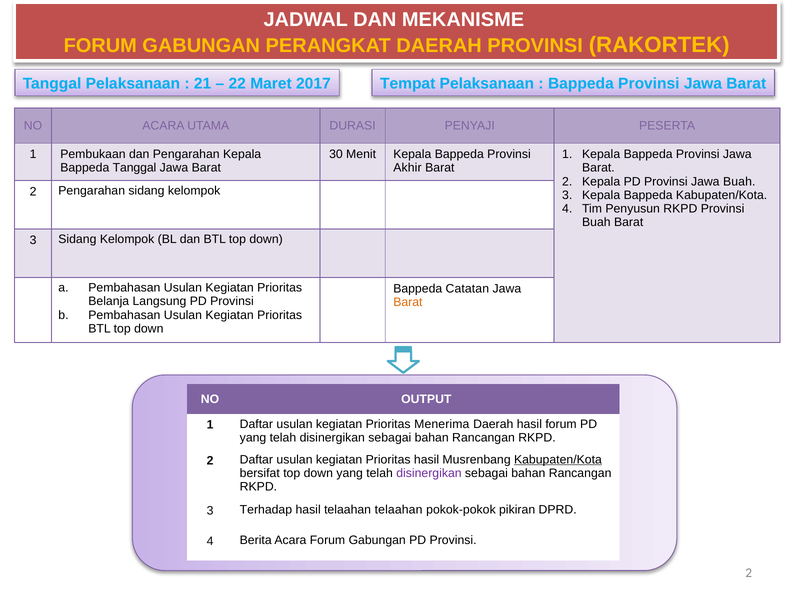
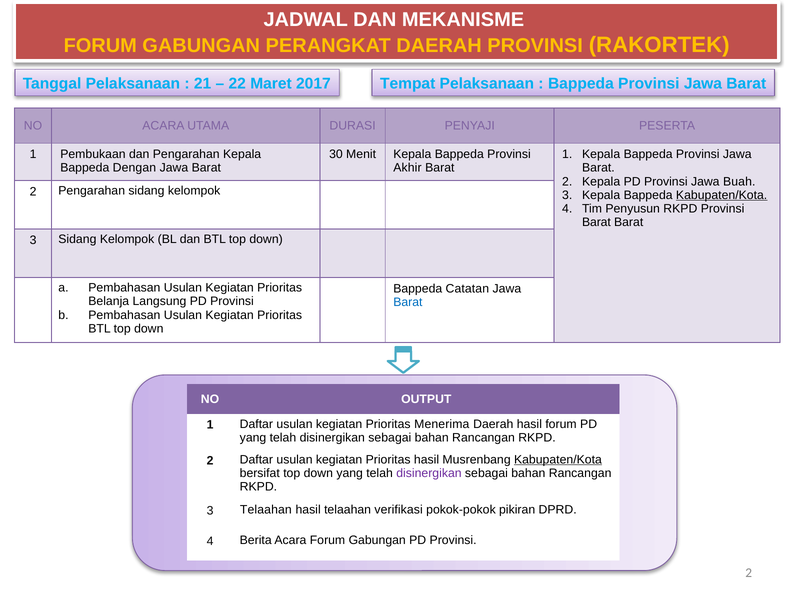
Bappeda Tanggal: Tanggal -> Dengan
Kabupaten/Kota at (722, 195) underline: none -> present
Buah at (596, 222): Buah -> Barat
Barat at (408, 302) colour: orange -> blue
3 Terhadap: Terhadap -> Telaahan
telaahan telaahan: telaahan -> verifikasi
